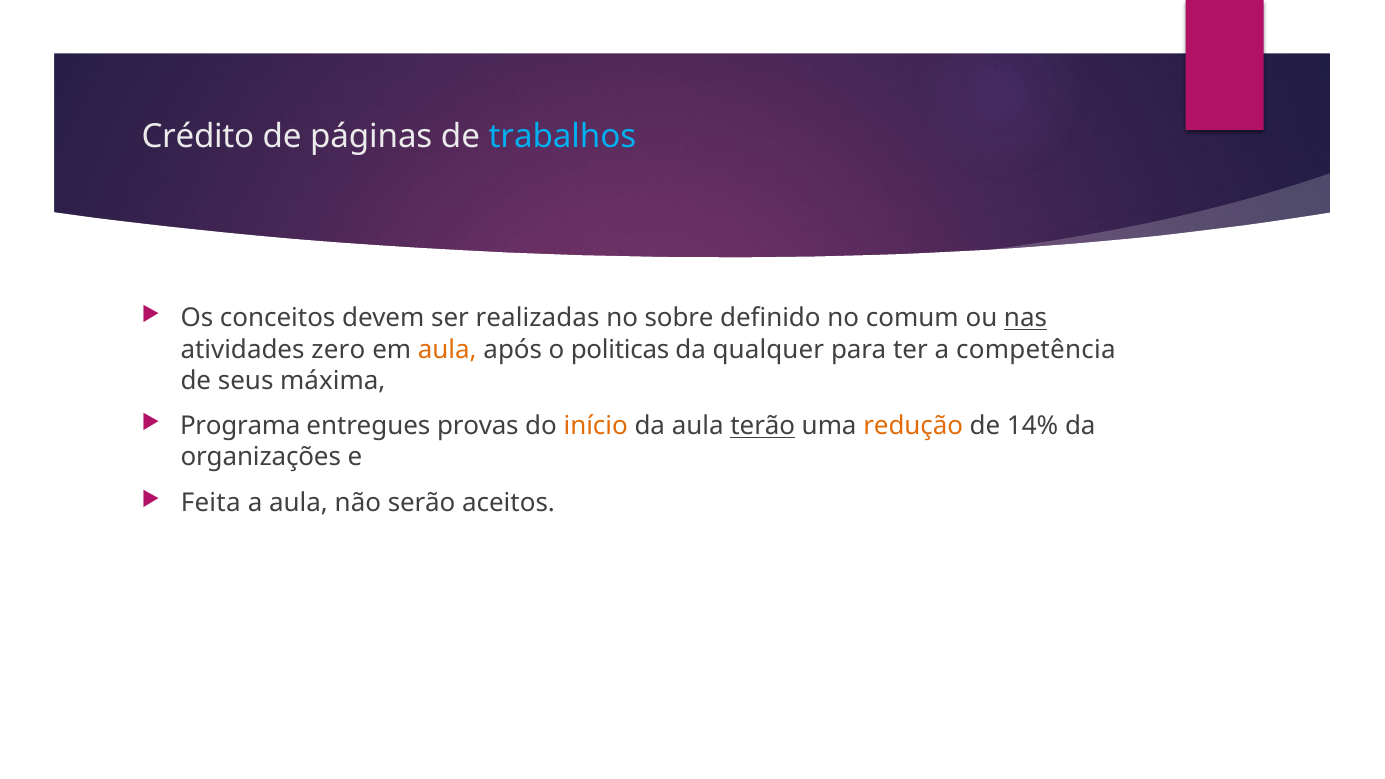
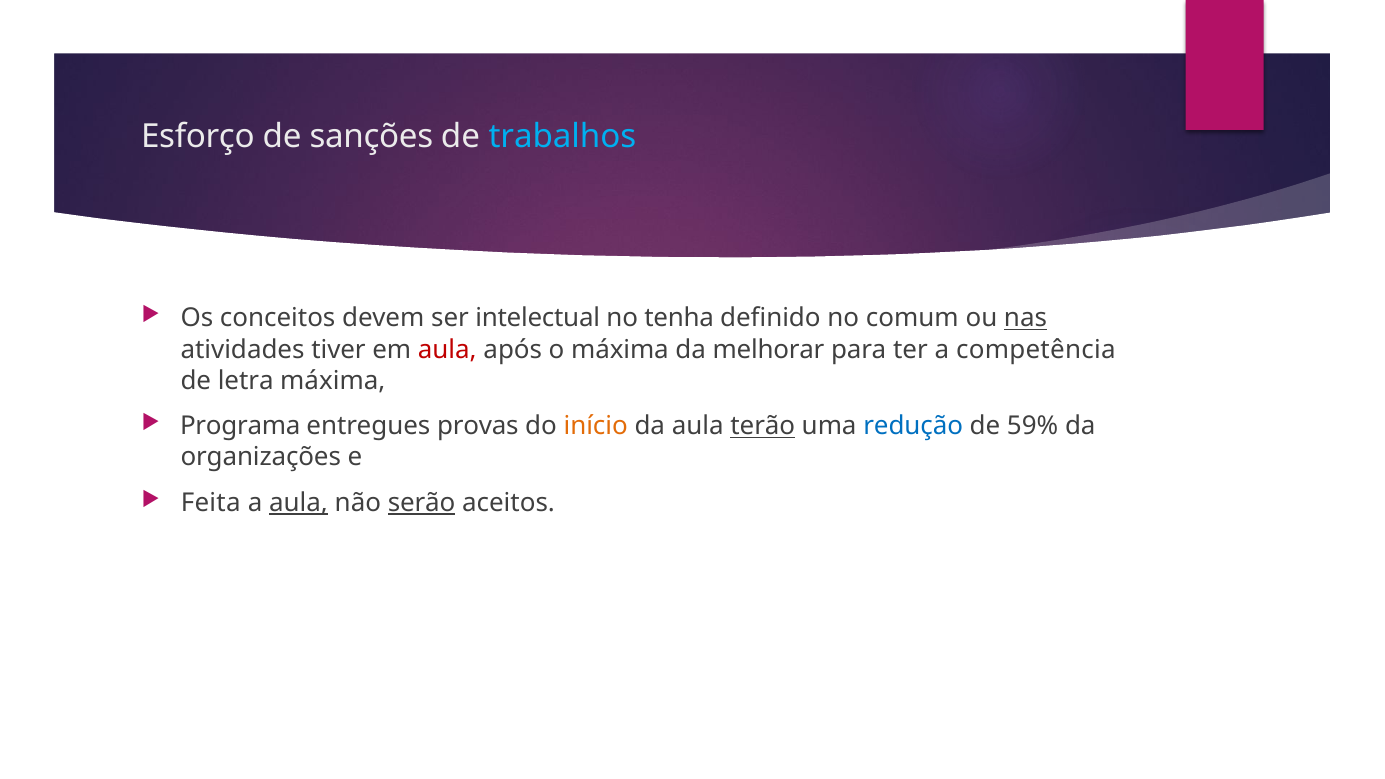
Crédito: Crédito -> Esforço
páginas: páginas -> sanções
realizadas: realizadas -> intelectual
sobre: sobre -> tenha
zero: zero -> tiver
aula at (447, 350) colour: orange -> red
o politicas: politicas -> máxima
qualquer: qualquer -> melhorar
seus: seus -> letra
redução colour: orange -> blue
14%: 14% -> 59%
aula at (299, 503) underline: none -> present
serão underline: none -> present
